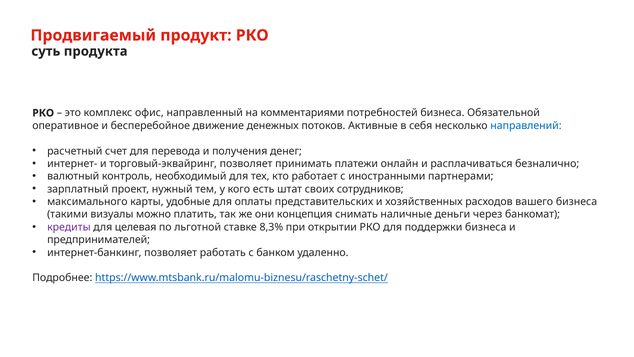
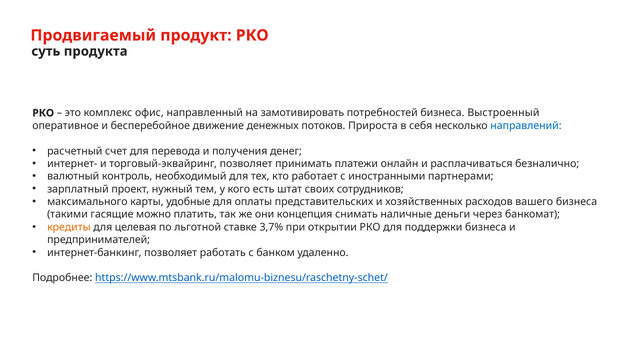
комментариями: комментариями -> замотивировать
Обязательной: Обязательной -> Выстроенный
Активные: Активные -> Прироста
визуалы: визуалы -> гасящие
кредиты colour: purple -> orange
8,3%: 8,3% -> 3,7%
